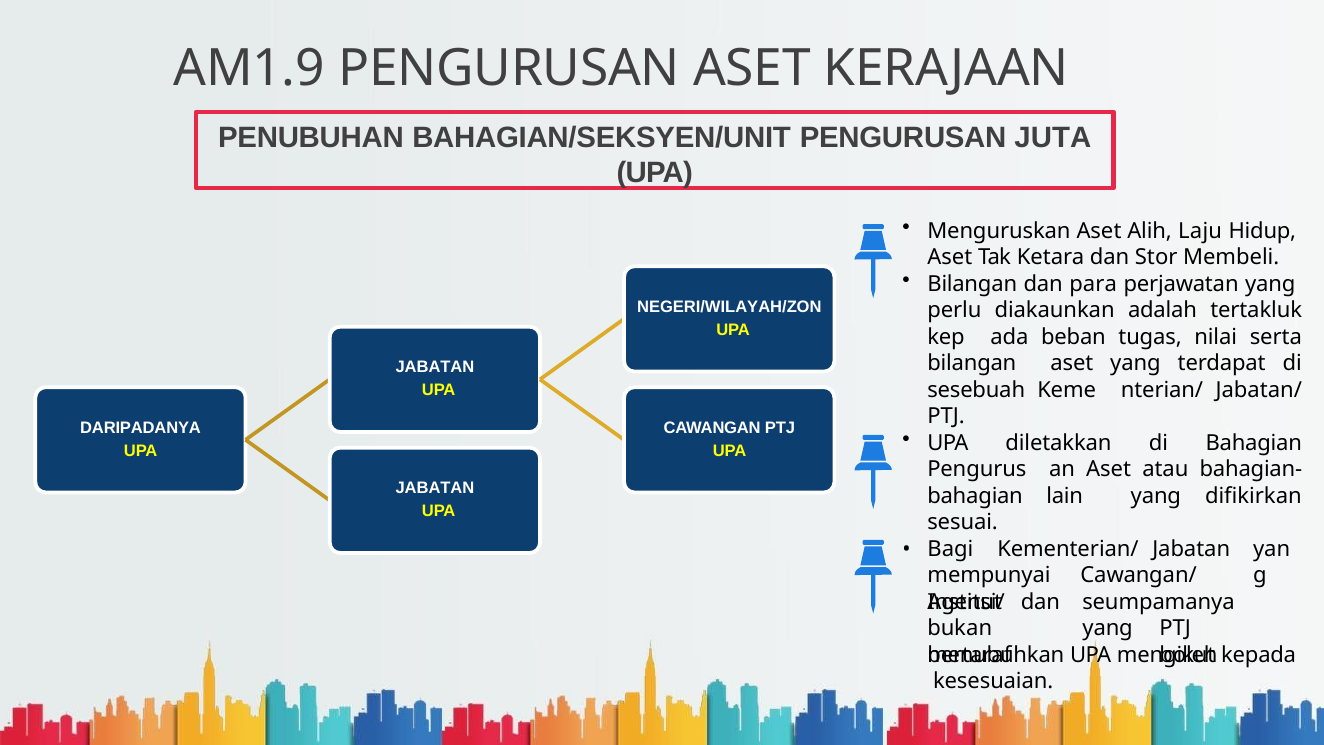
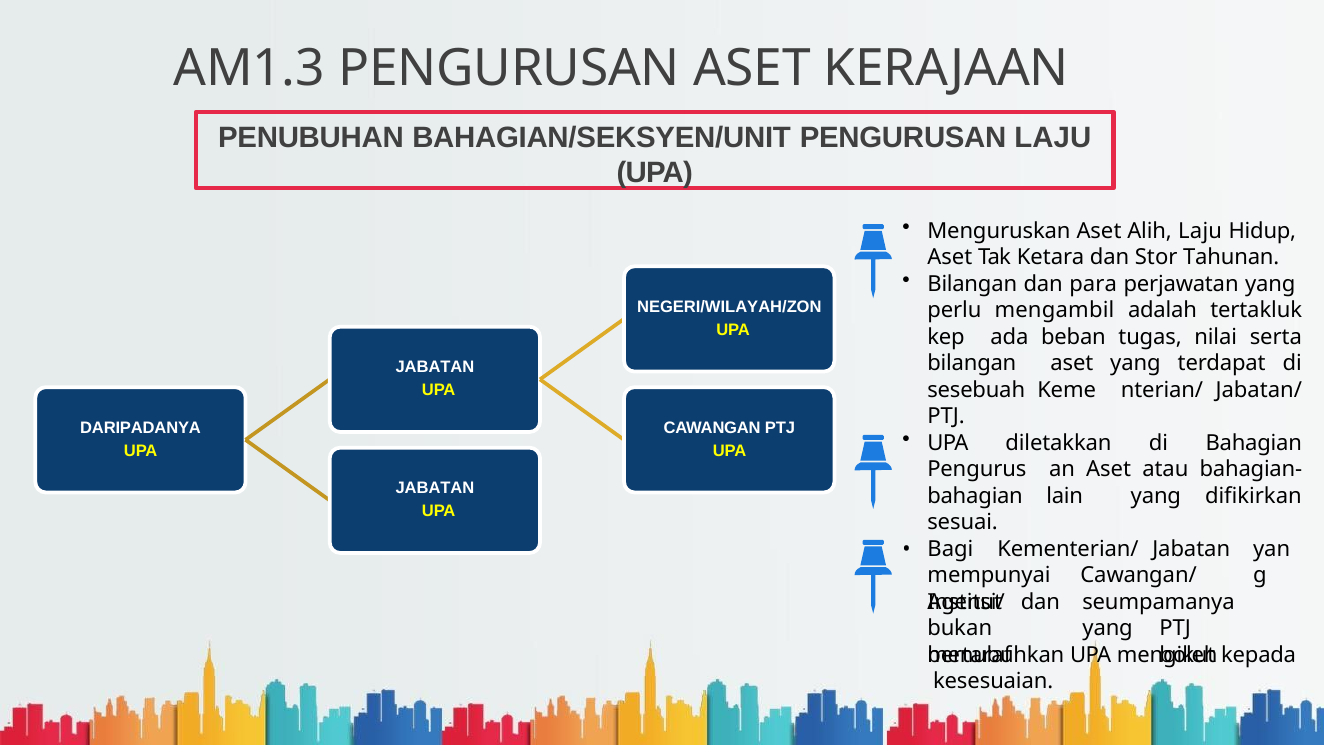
AM1.9: AM1.9 -> AM1.3
PENGURUSAN JUTA: JUTA -> LAJU
Membeli: Membeli -> Tahunan
diakaunkan: diakaunkan -> mengambil
